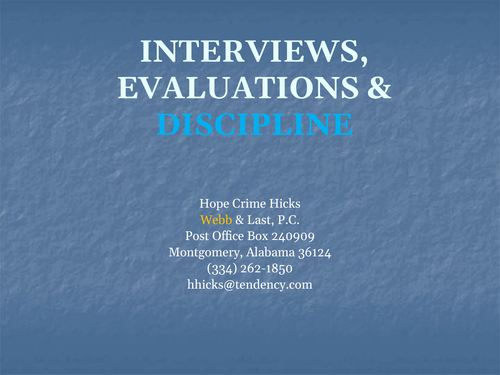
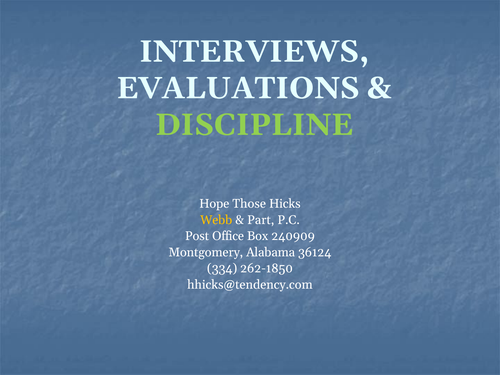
DISCIPLINE colour: light blue -> light green
Crime: Crime -> Those
Last: Last -> Part
